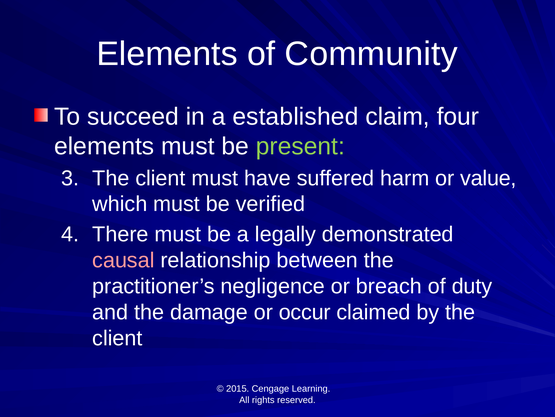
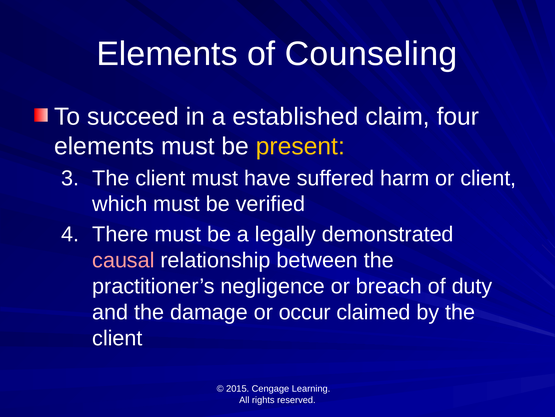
Community: Community -> Counseling
present colour: light green -> yellow
or value: value -> client
